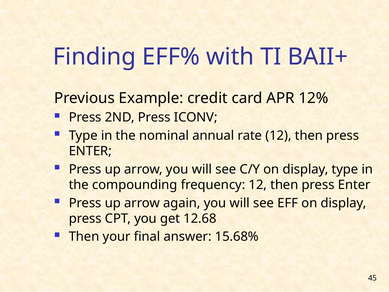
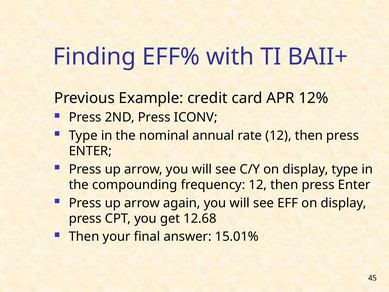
15.68%: 15.68% -> 15.01%
